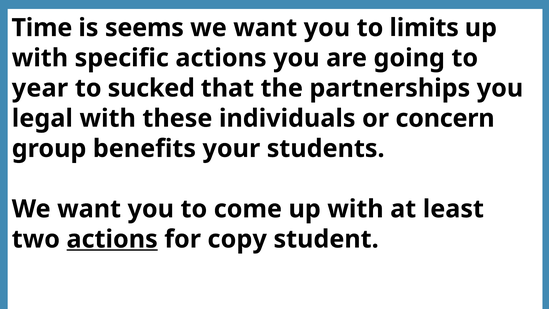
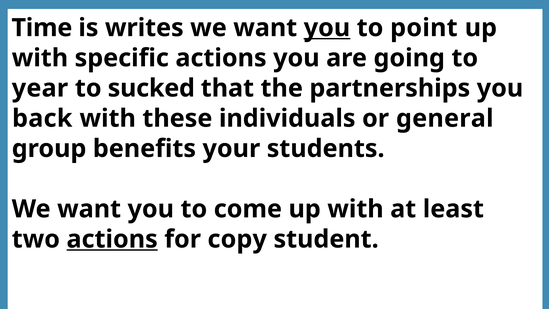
seems: seems -> writes
you at (327, 28) underline: none -> present
limits: limits -> point
legal: legal -> back
concern: concern -> general
